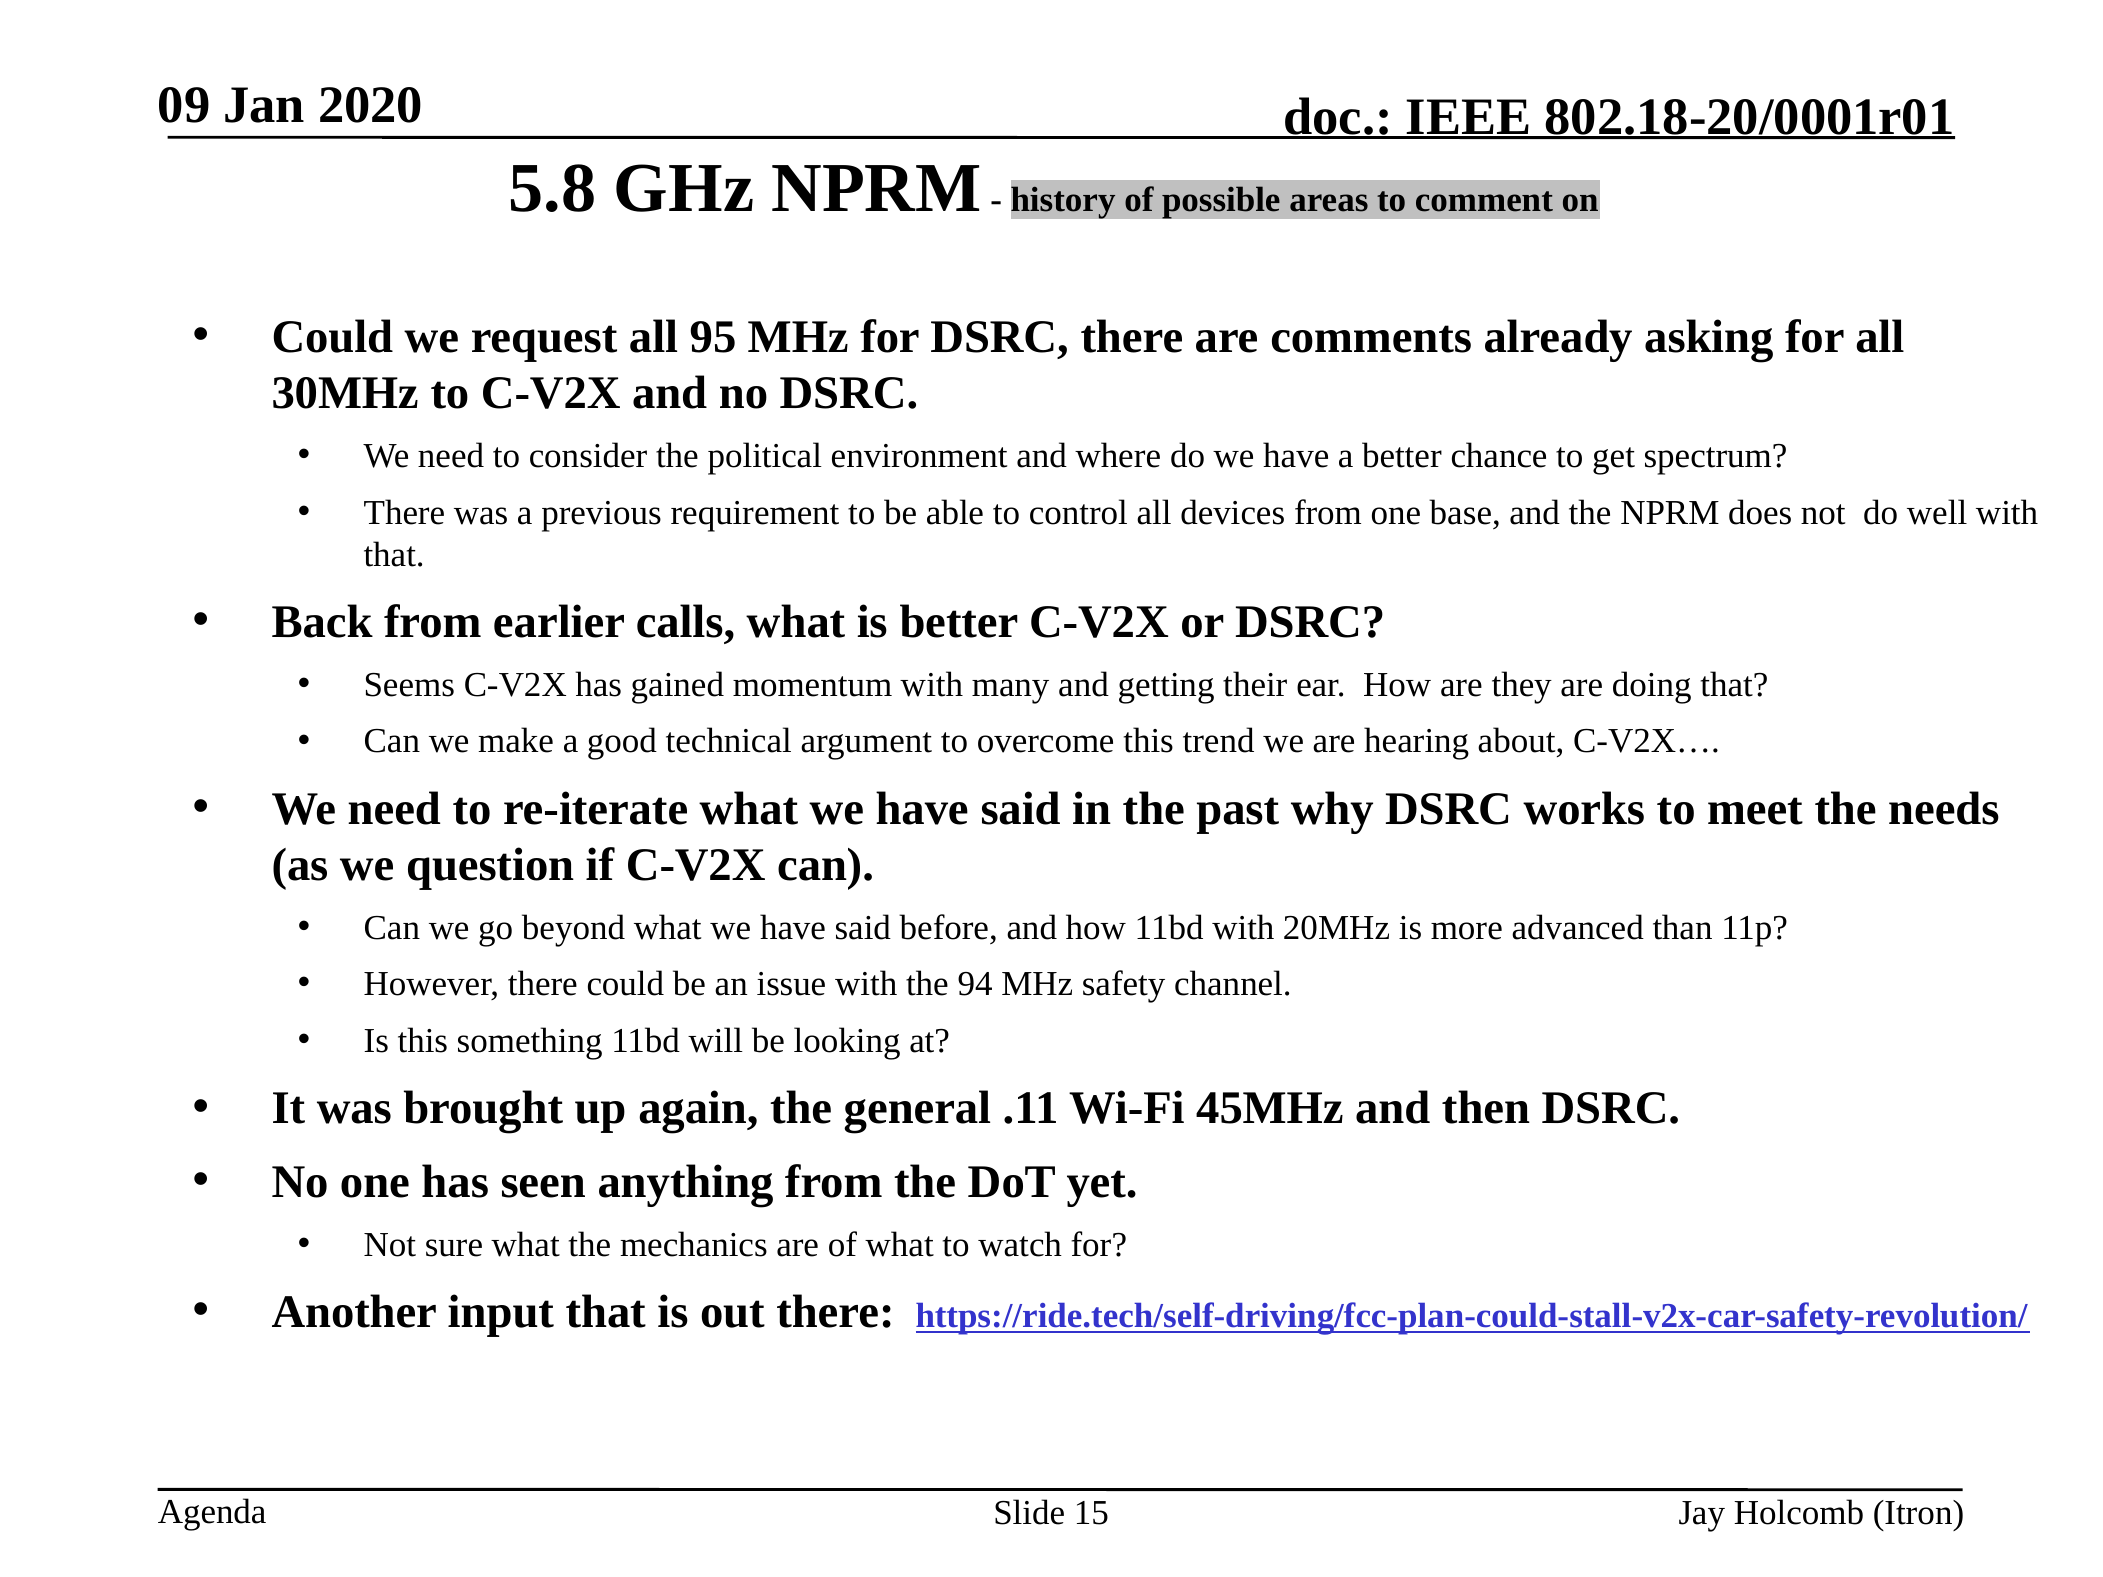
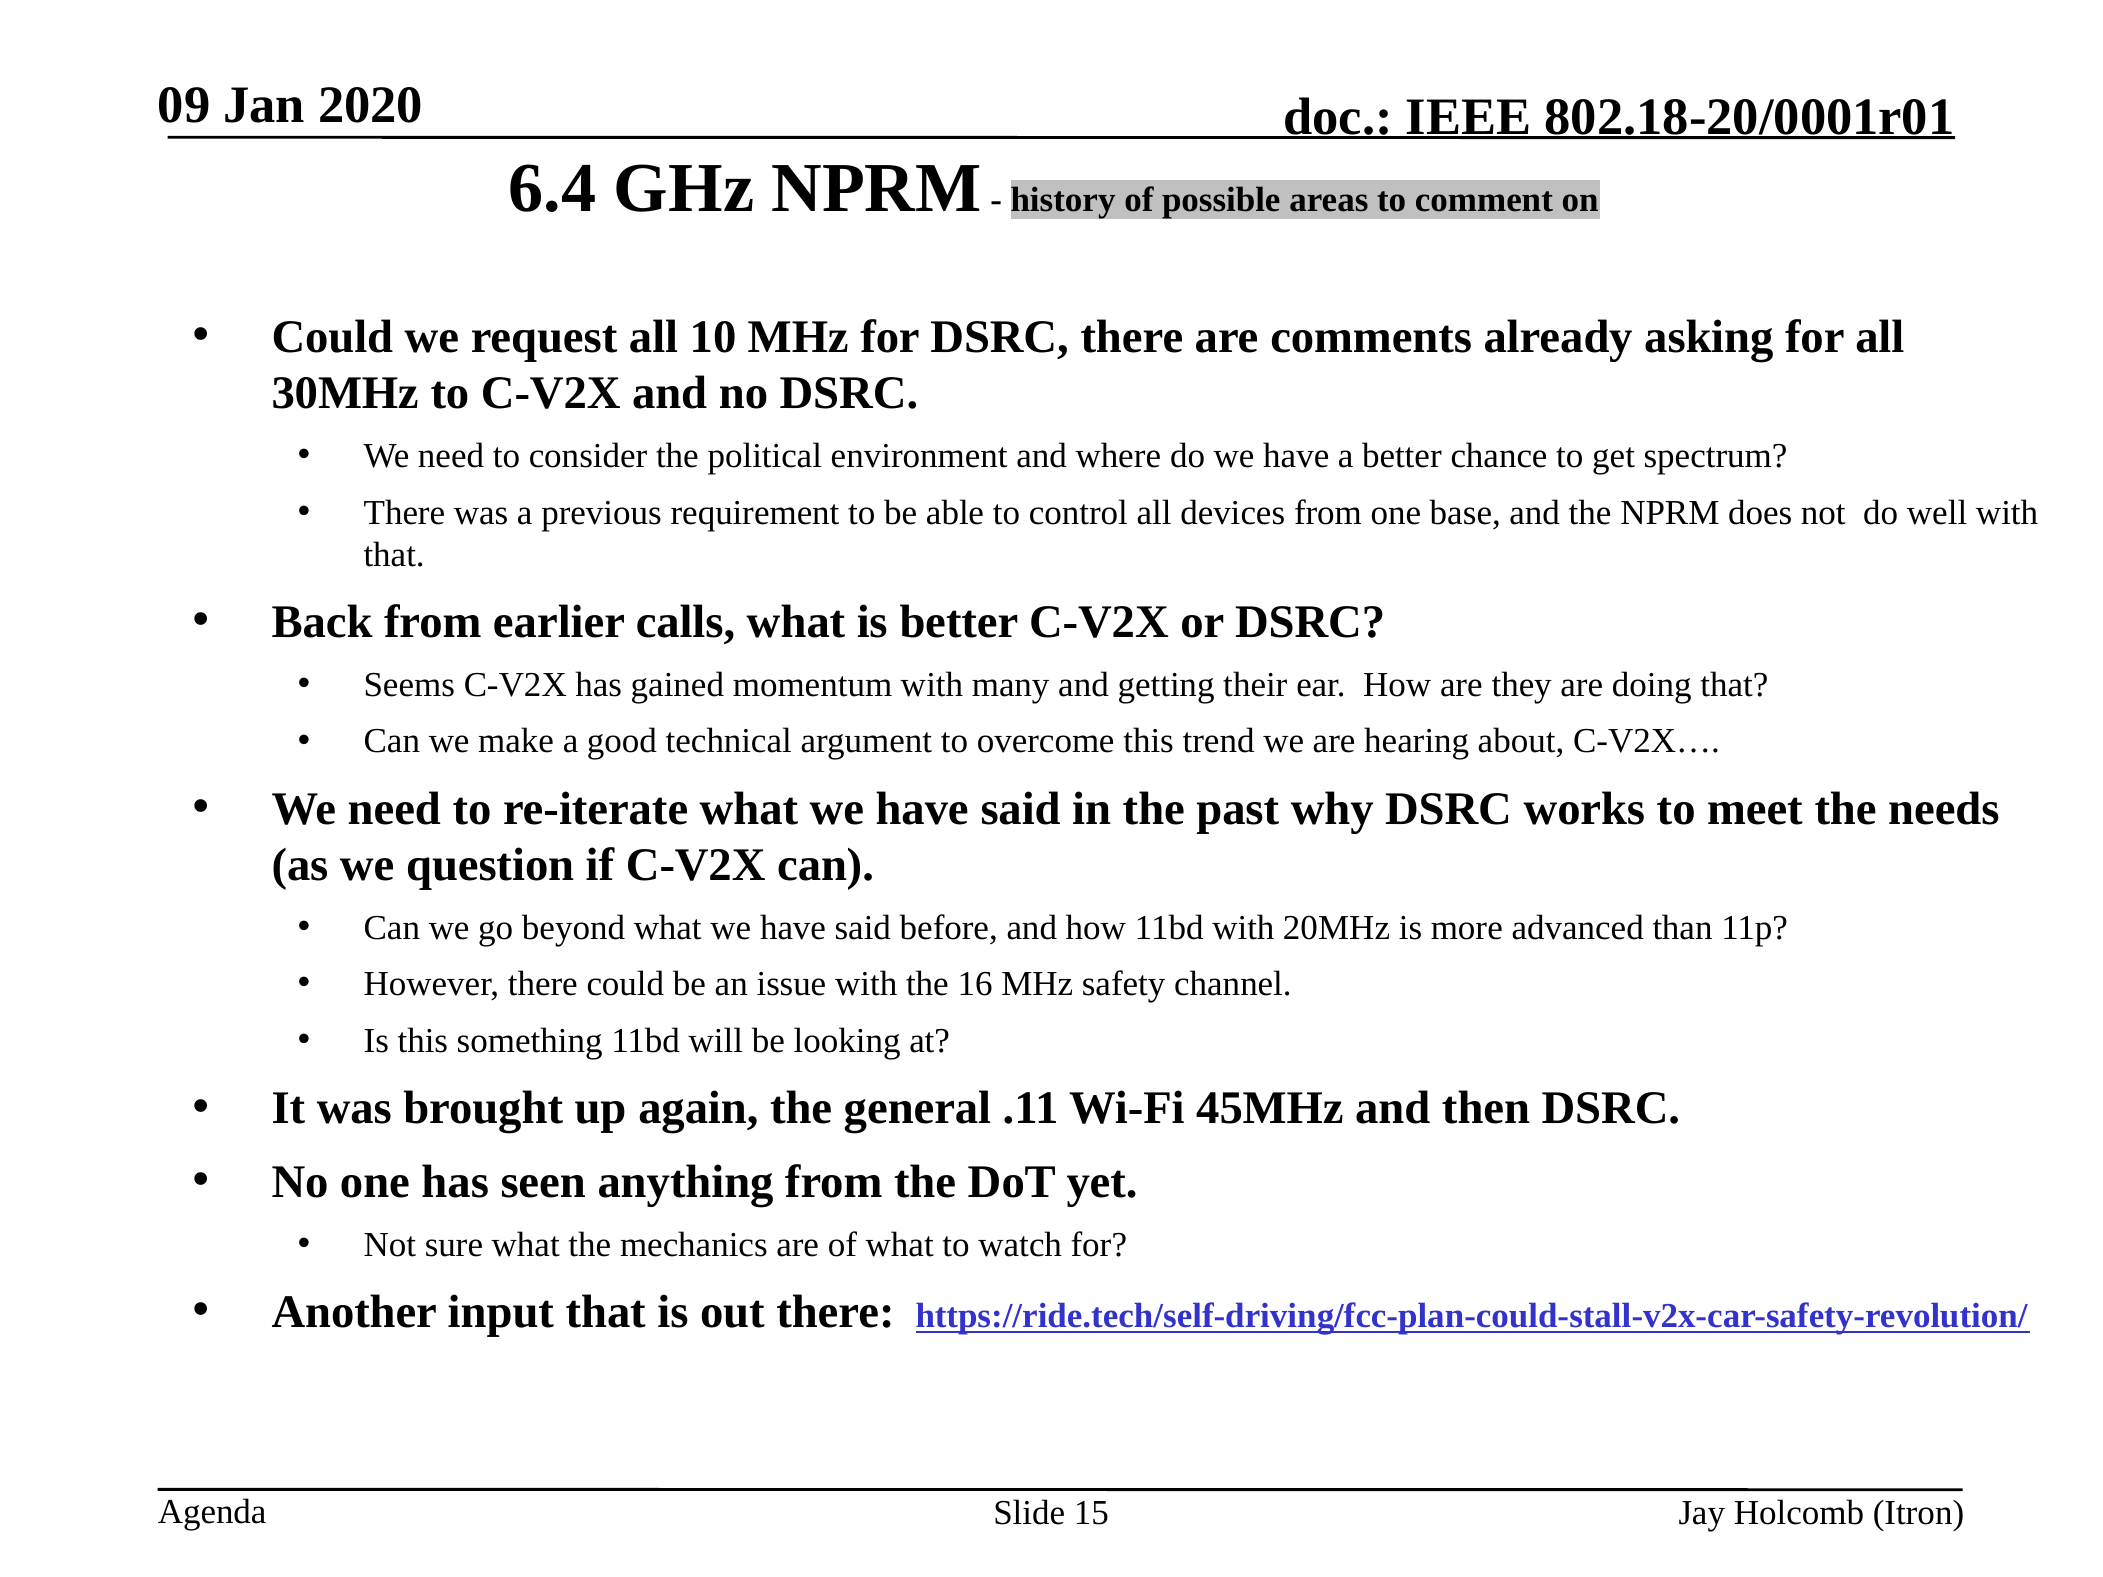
5.8: 5.8 -> 6.4
95: 95 -> 10
94: 94 -> 16
